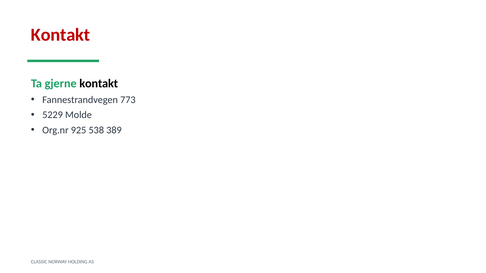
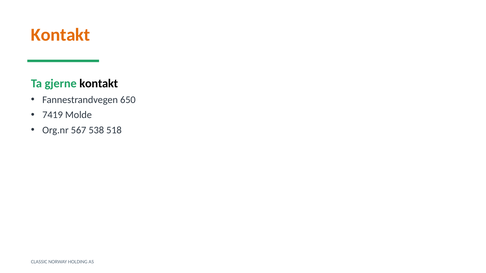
Kontakt at (61, 35) colour: red -> orange
773: 773 -> 650
5229: 5229 -> 7419
925: 925 -> 567
389: 389 -> 518
